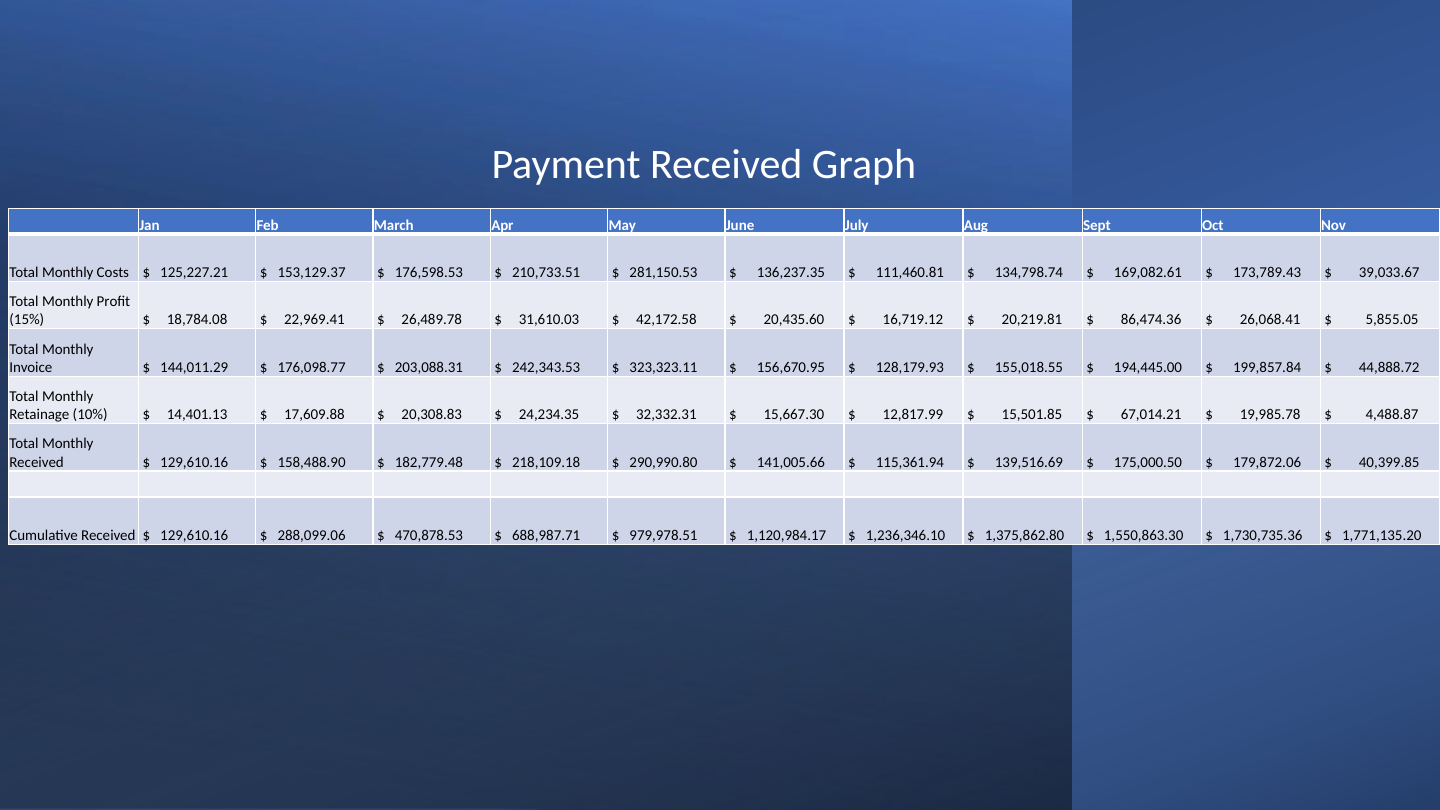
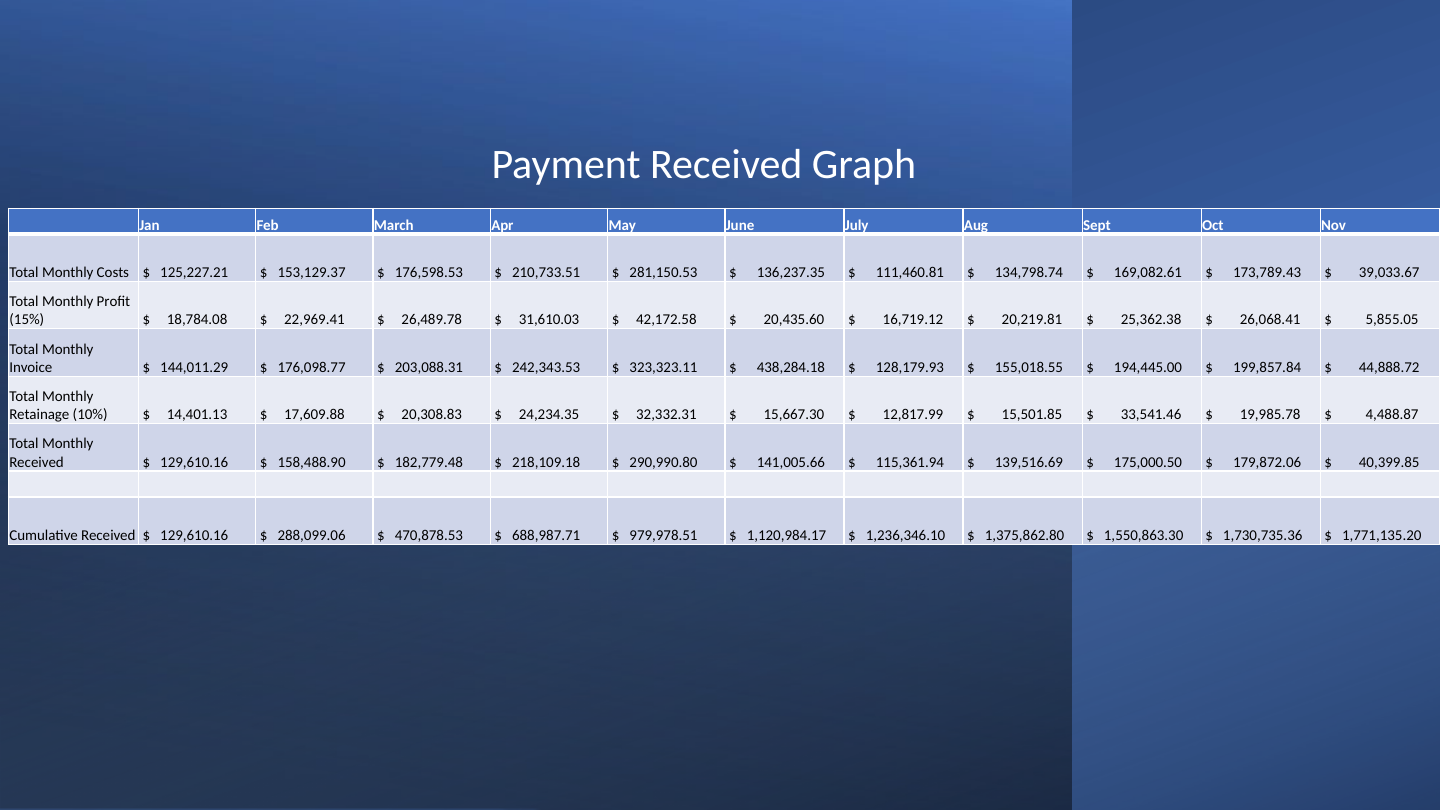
86,474.36: 86,474.36 -> 25,362.38
156,670.95: 156,670.95 -> 438,284.18
67,014.21: 67,014.21 -> 33,541.46
